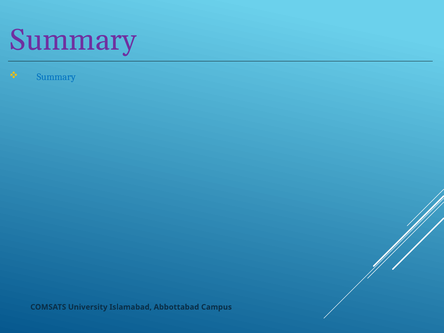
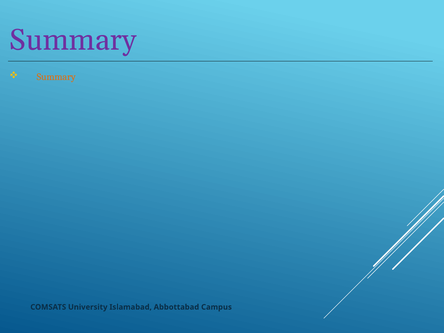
Summary at (56, 77) colour: blue -> orange
